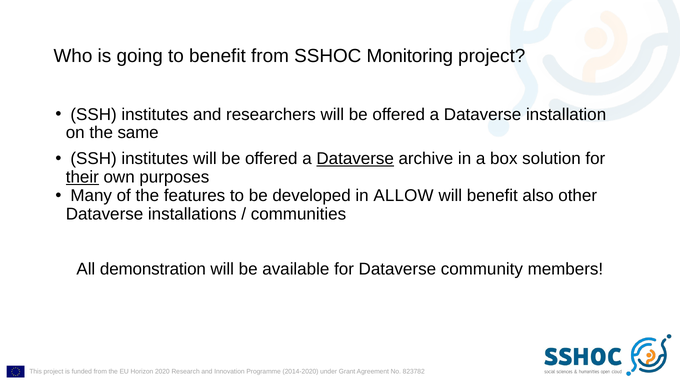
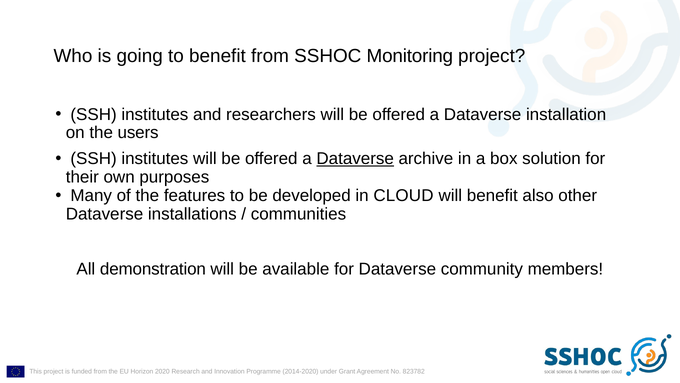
same: same -> users
their underline: present -> none
ALLOW: ALLOW -> CLOUD
